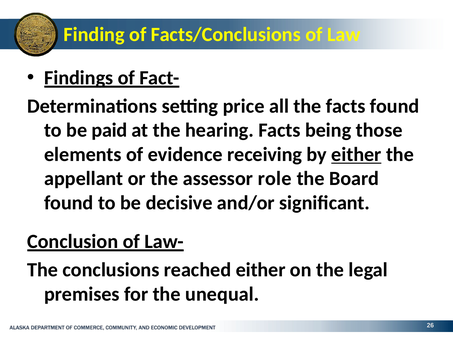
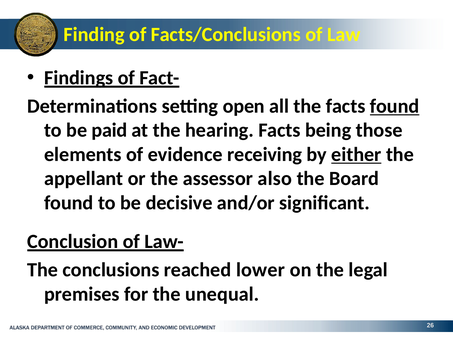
price: price -> open
found at (395, 106) underline: none -> present
role: role -> also
reached either: either -> lower
